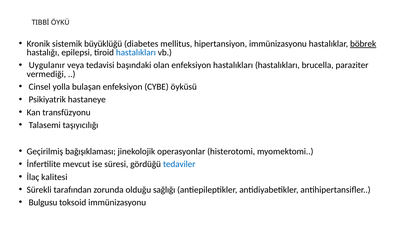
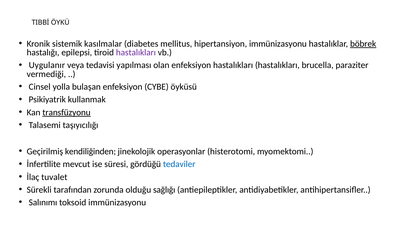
büyüklüğü: büyüklüğü -> kasılmalar
hastalıkları at (136, 53) colour: blue -> purple
başındaki: başındaki -> yapılması
hastaneye: hastaneye -> kullanmak
transfüzyonu underline: none -> present
bağışıklaması: bağışıklaması -> kendiliğinden
kalitesi: kalitesi -> tuvalet
Bulgusu: Bulgusu -> Salınımı
